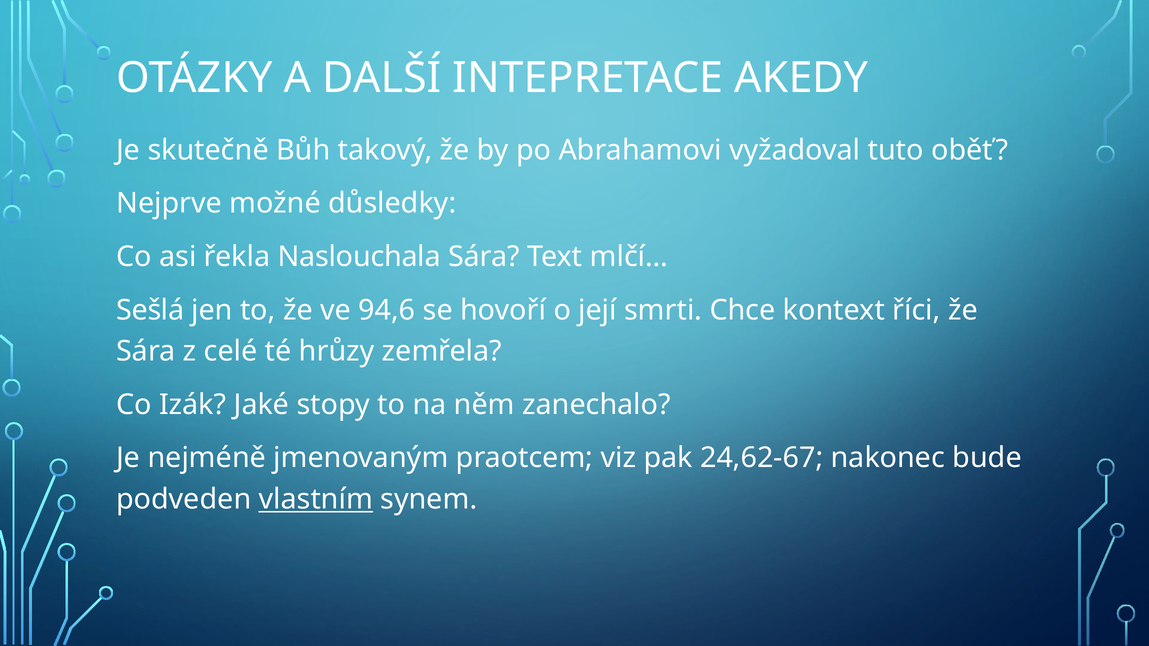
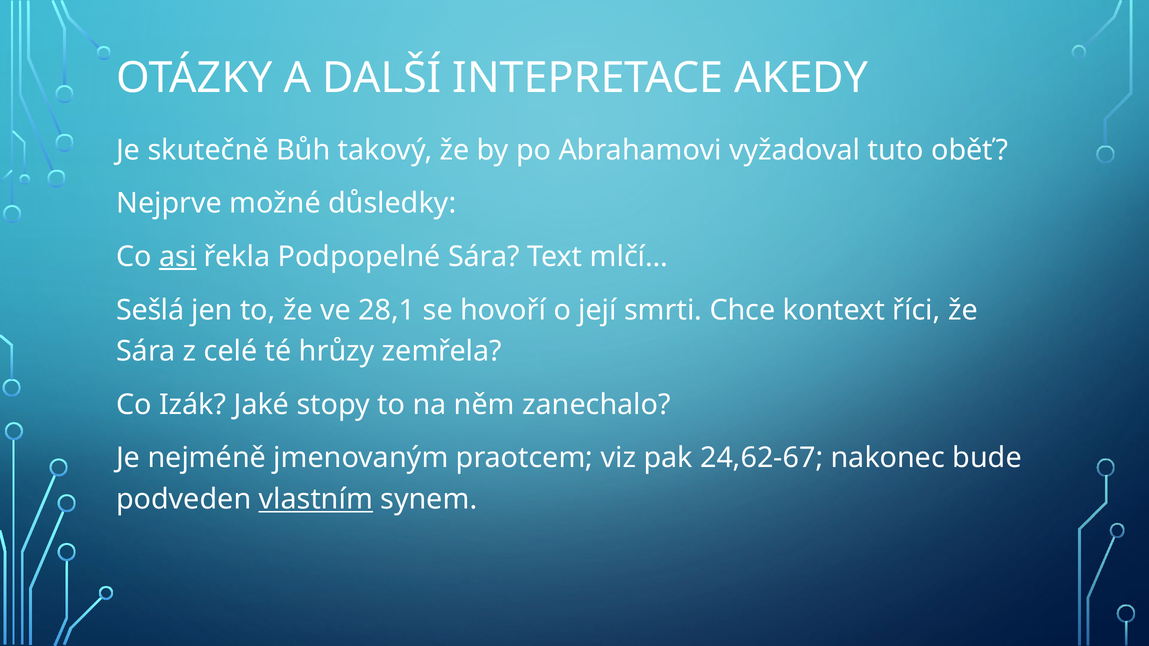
asi underline: none -> present
Naslouchala: Naslouchala -> Podpopelné
94,6: 94,6 -> 28,1
